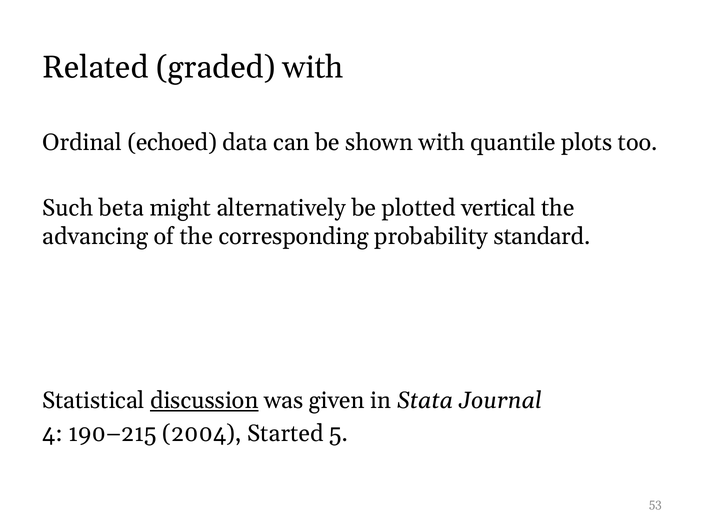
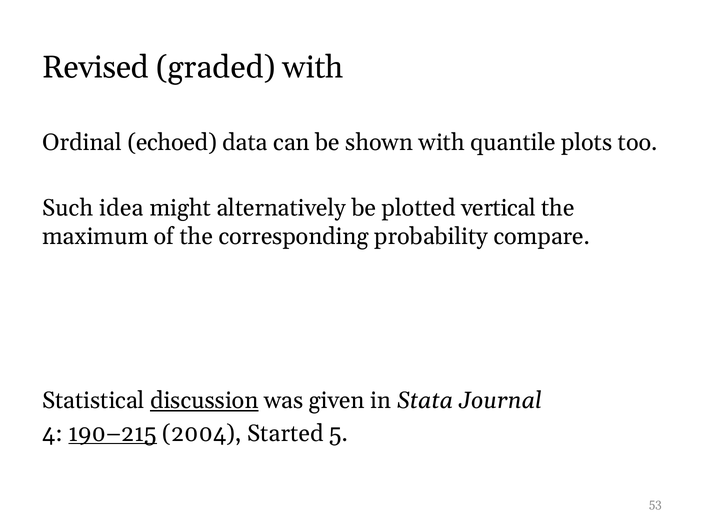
Related: Related -> Revised
beta: beta -> idea
advancing: advancing -> maximum
standard: standard -> compare
190–215 underline: none -> present
